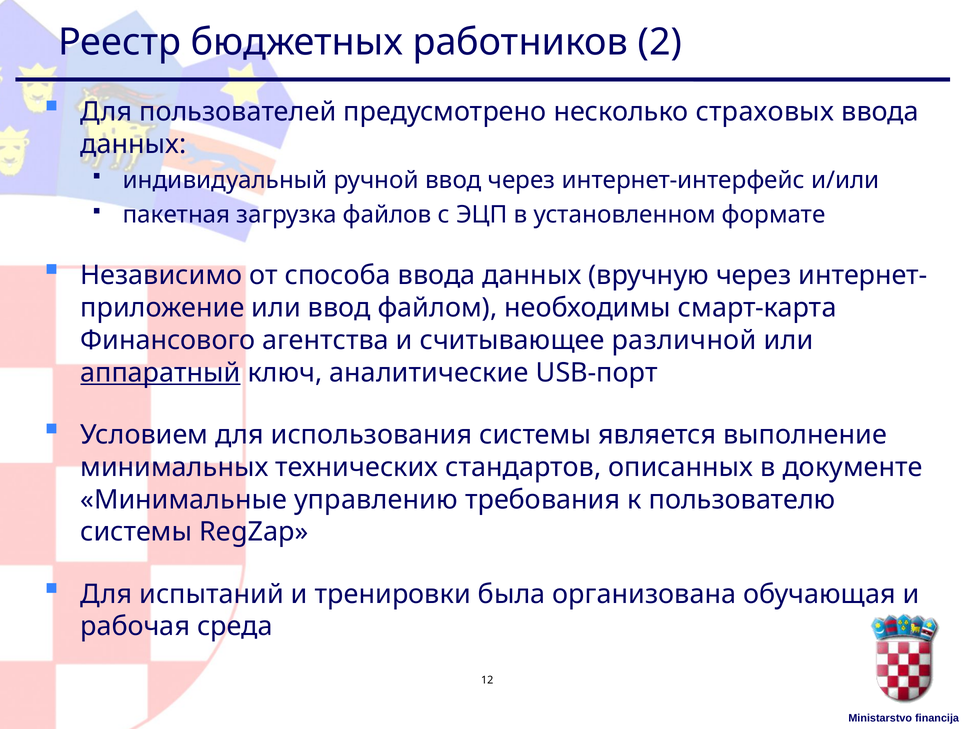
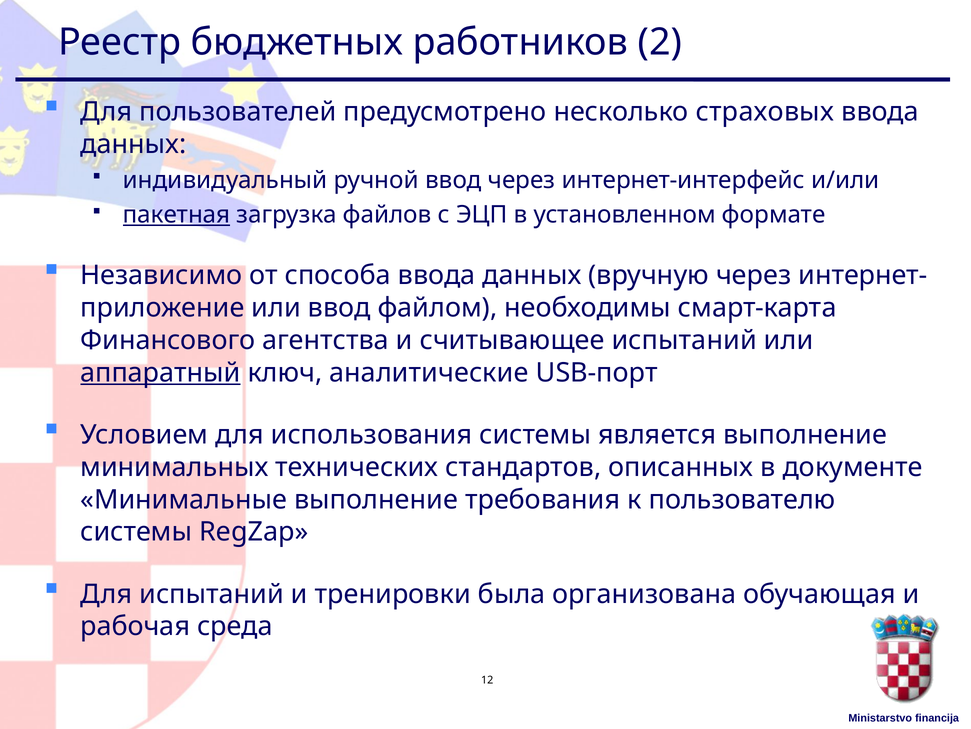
пакетная underline: none -> present
считывающее различной: различной -> испытаний
Минимальные управлению: управлению -> выполнение
